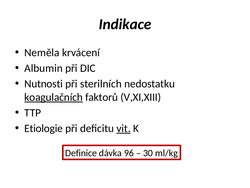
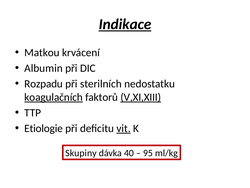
Indikace underline: none -> present
Neměla: Neměla -> Matkou
Nutnosti: Nutnosti -> Rozpadu
V,XI,XIII underline: none -> present
Definice: Definice -> Skupiny
96: 96 -> 40
30: 30 -> 95
